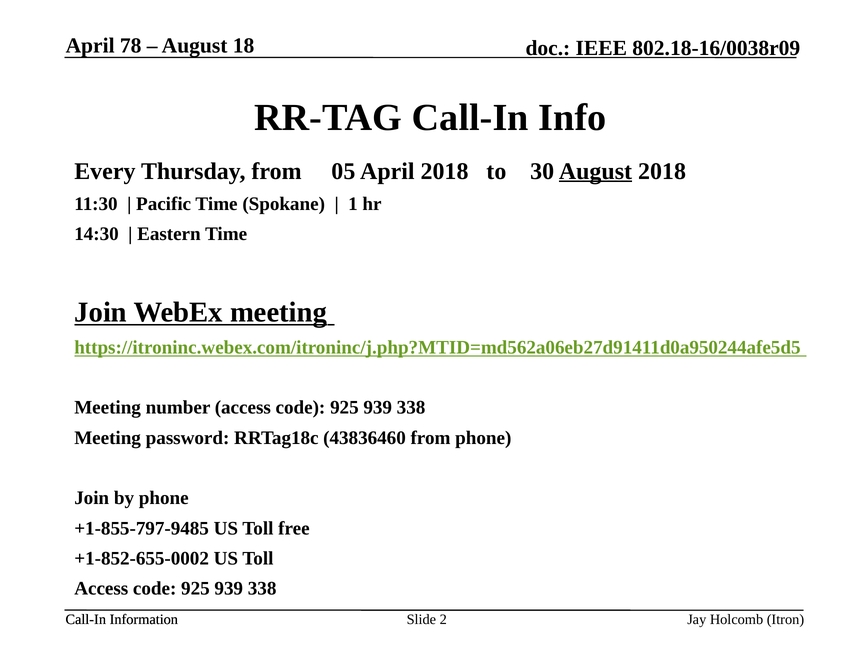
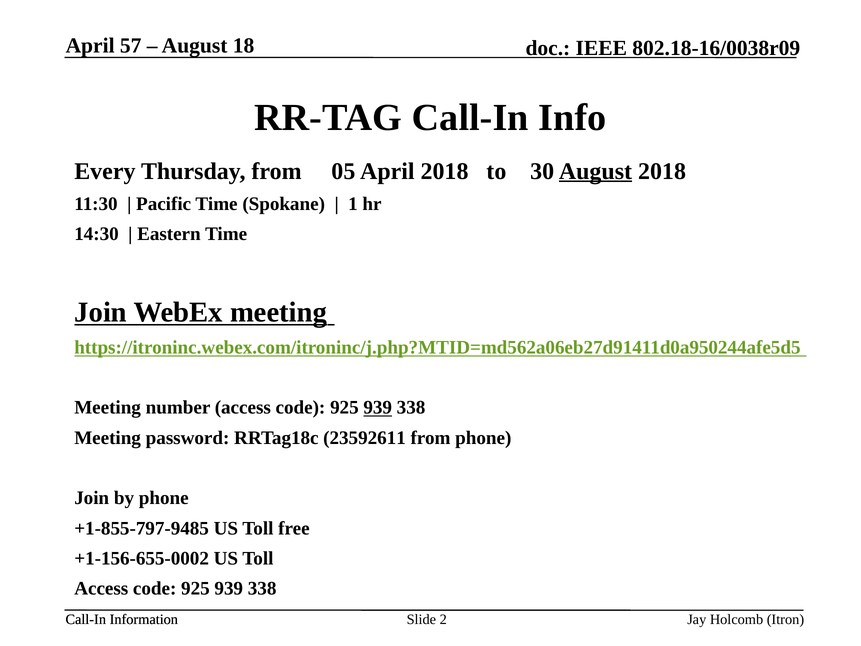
78: 78 -> 57
939 at (378, 408) underline: none -> present
43836460: 43836460 -> 23592611
+1-852-655-0002: +1-852-655-0002 -> +1-156-655-0002
